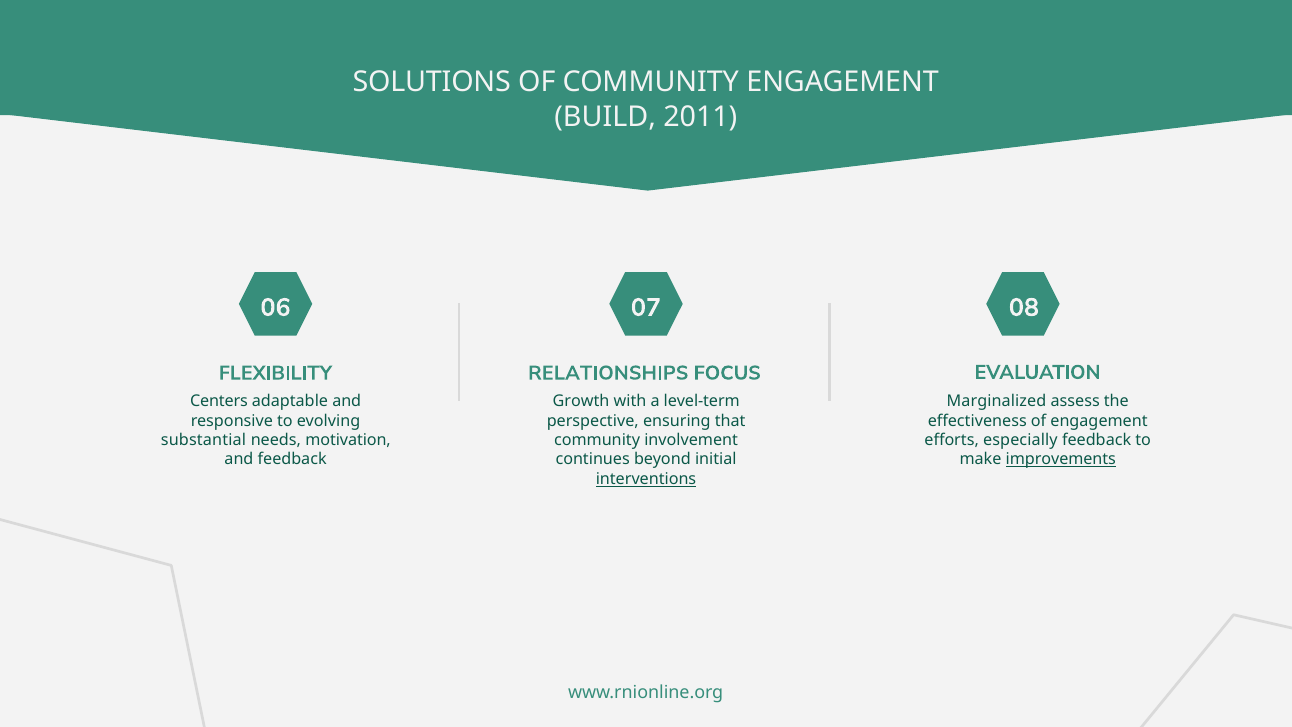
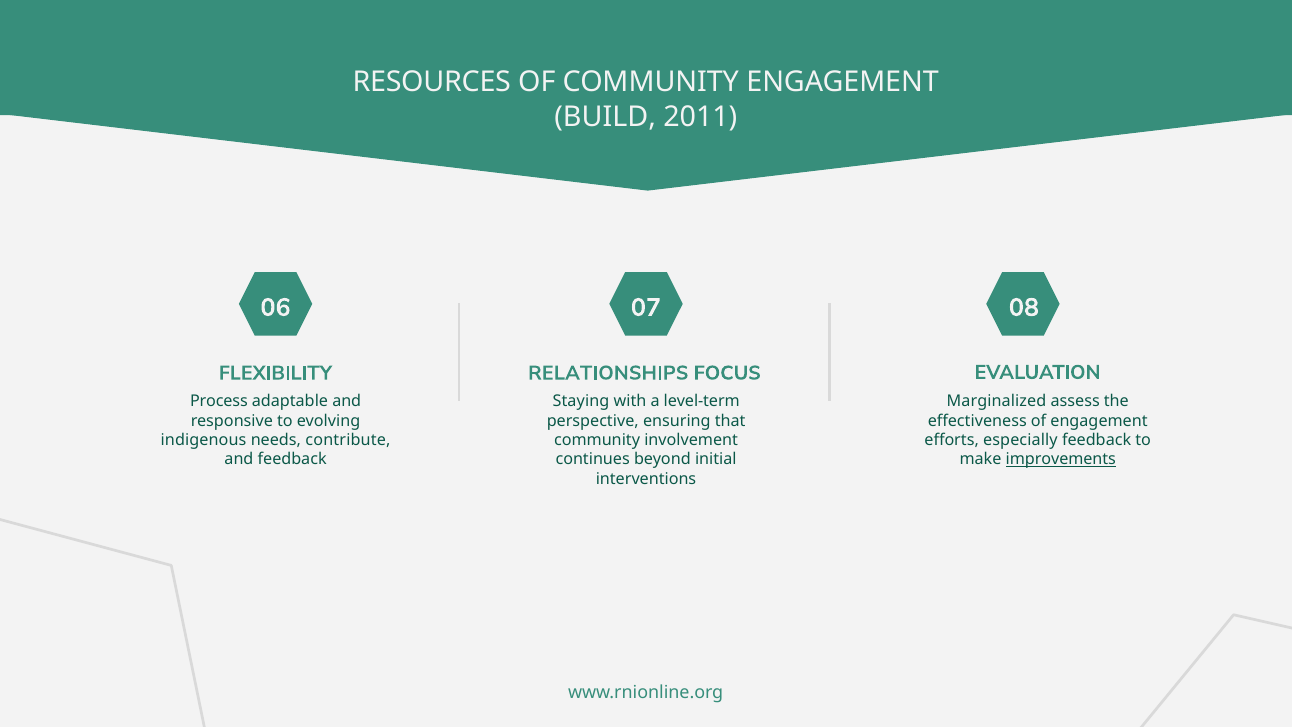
SOLUTIONS: SOLUTIONS -> RESOURCES
Centers: Centers -> Process
Growth: Growth -> Staying
substantial: substantial -> indigenous
motivation: motivation -> contribute
interventions underline: present -> none
